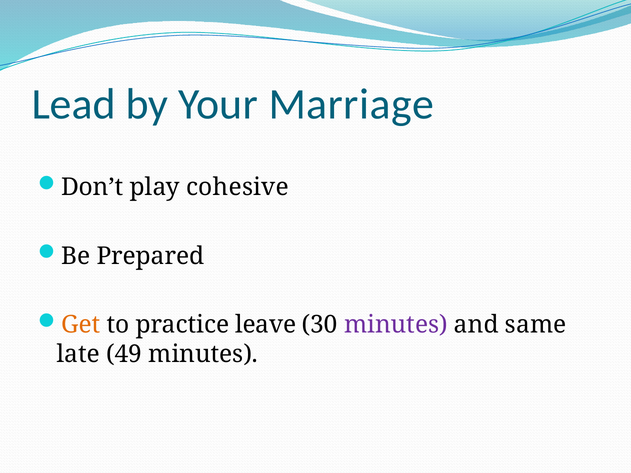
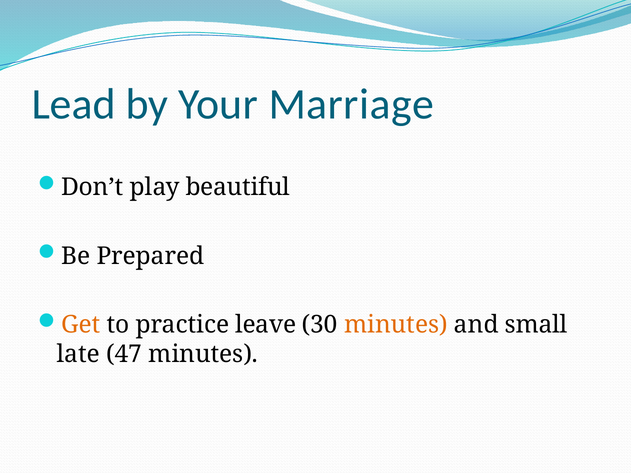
cohesive: cohesive -> beautiful
minutes at (396, 325) colour: purple -> orange
same: same -> small
49: 49 -> 47
